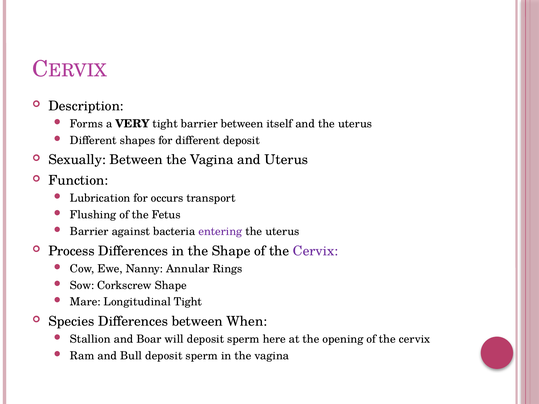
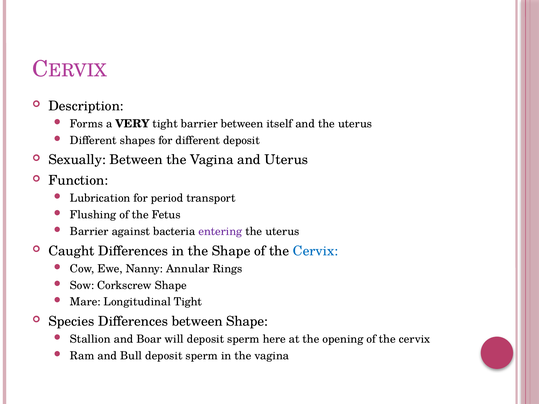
occurs: occurs -> period
Process: Process -> Caught
Cervix at (316, 251) colour: purple -> blue
between When: When -> Shape
